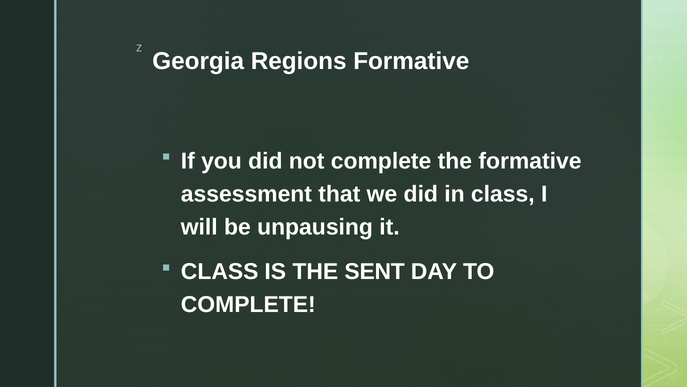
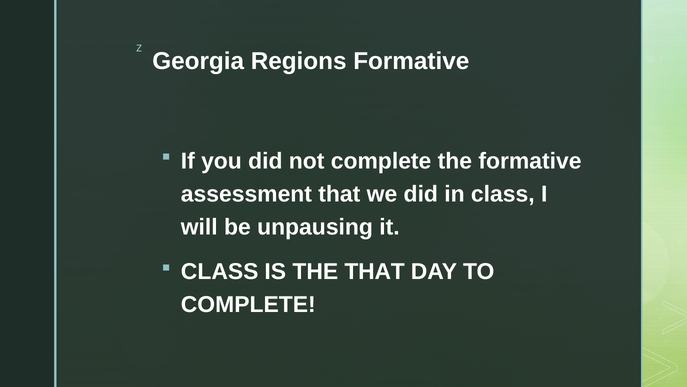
THE SENT: SENT -> THAT
